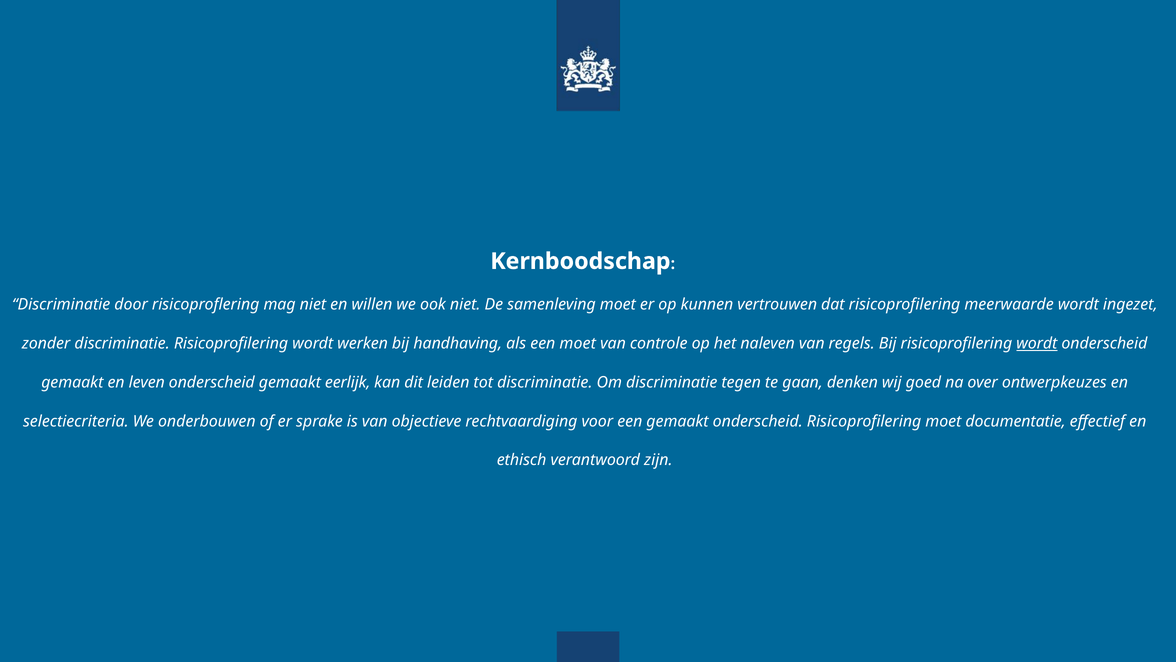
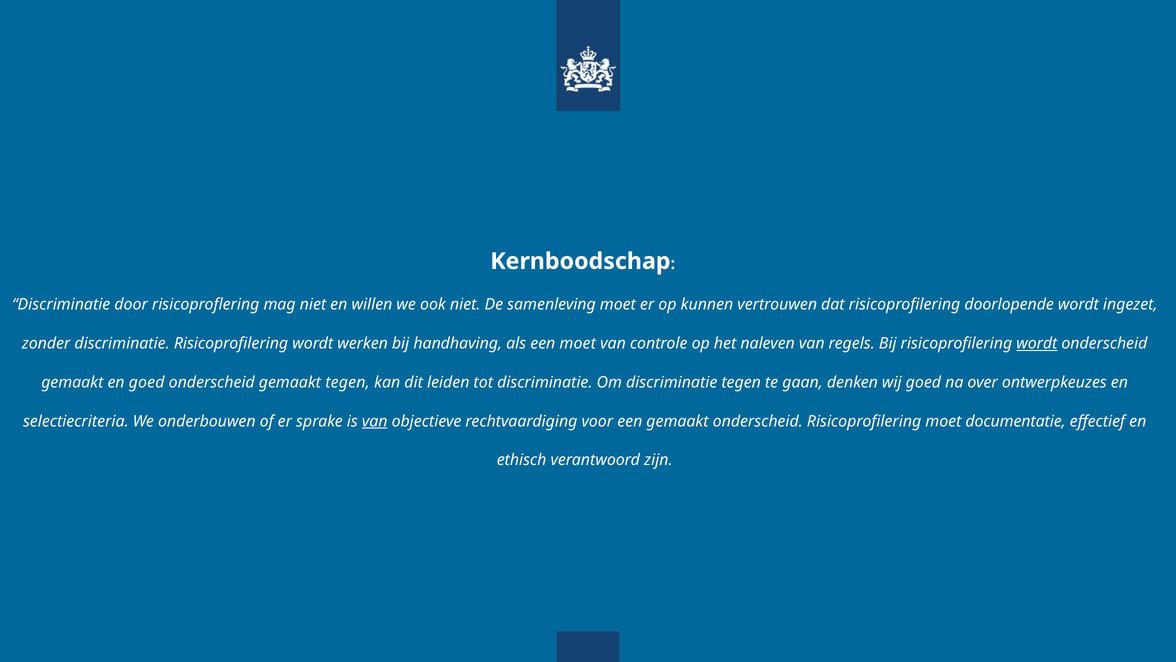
meerwaarde: meerwaarde -> doorlopende
en leven: leven -> goed
gemaakt eerlijk: eerlijk -> tegen
van at (375, 421) underline: none -> present
